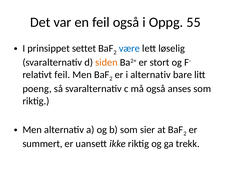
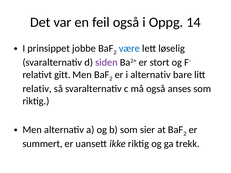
55: 55 -> 14
settet: settet -> jobbe
siden colour: orange -> purple
relativt feil: feil -> gitt
poeng: poeng -> relativ
